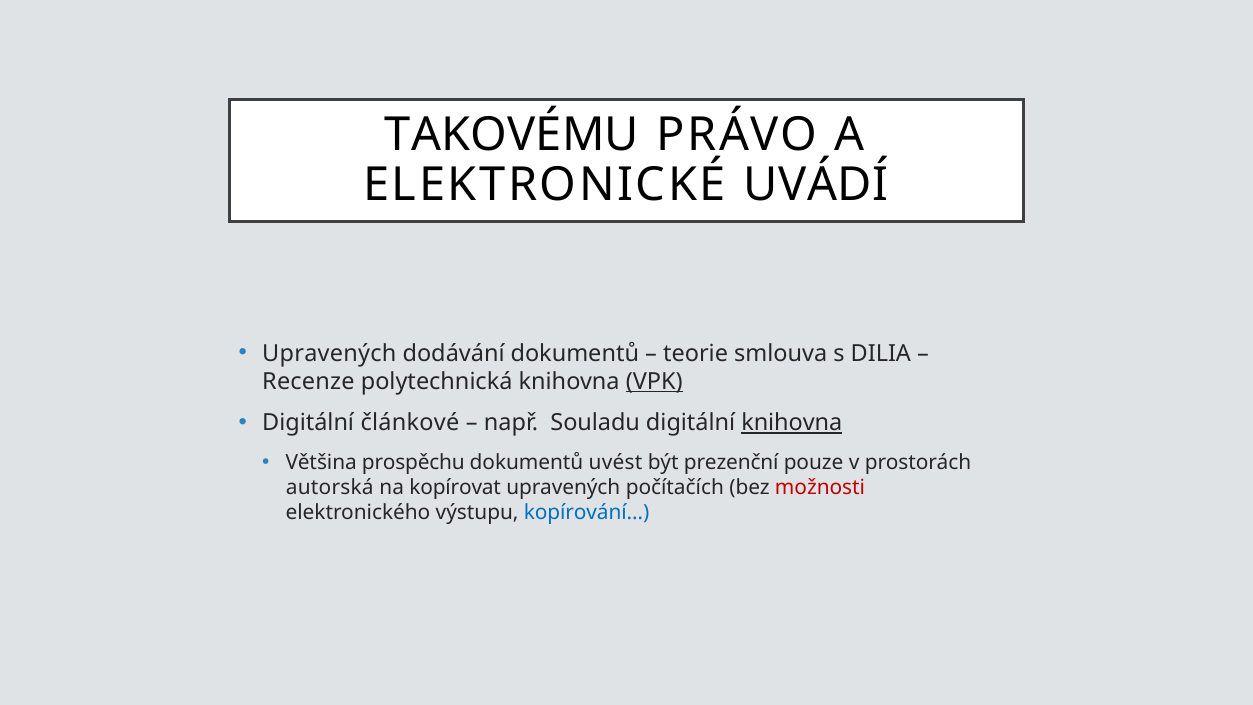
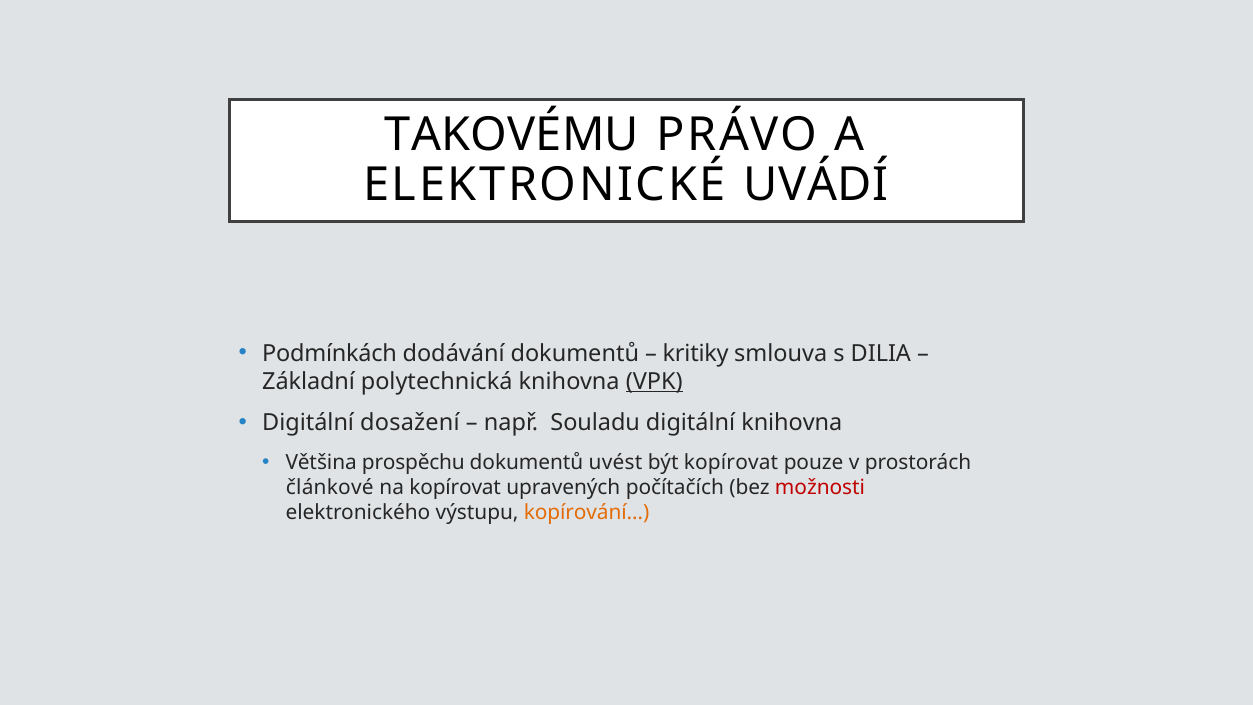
Upravených at (329, 353): Upravených -> Podmínkách
teorie: teorie -> kritiky
Recenze: Recenze -> Základní
článkové: článkové -> dosažení
knihovna at (792, 423) underline: present -> none
být prezenční: prezenční -> kopírovat
autorská: autorská -> článkové
kopírování… colour: blue -> orange
